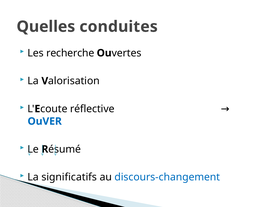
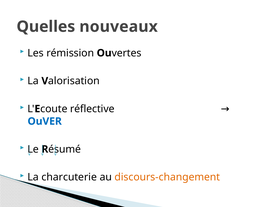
conduites: conduites -> nouveaux
recherche: recherche -> rémission
significatifs: significatifs -> charcuterie
discours-changement colour: blue -> orange
